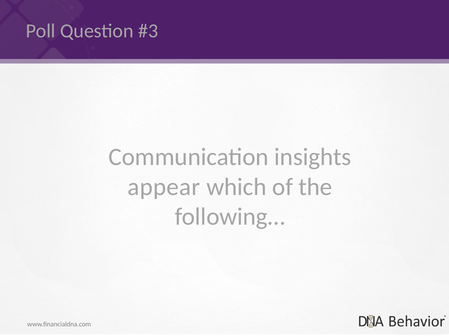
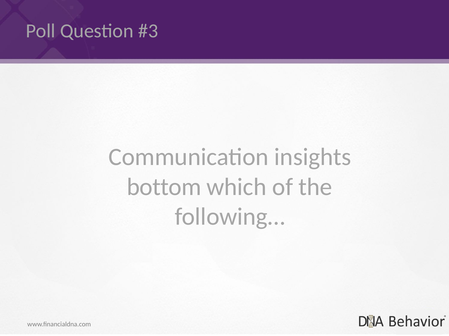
appear: appear -> bottom
